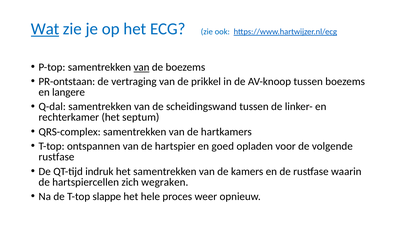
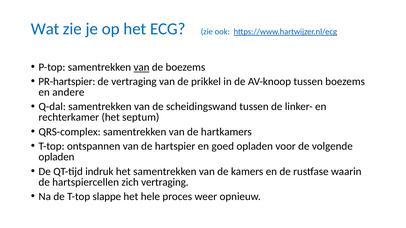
Wat underline: present -> none
PR-ontstaan: PR-ontstaan -> PR-hartspier
langere: langere -> andere
rustfase at (56, 157): rustfase -> opladen
zich wegraken: wegraken -> vertraging
